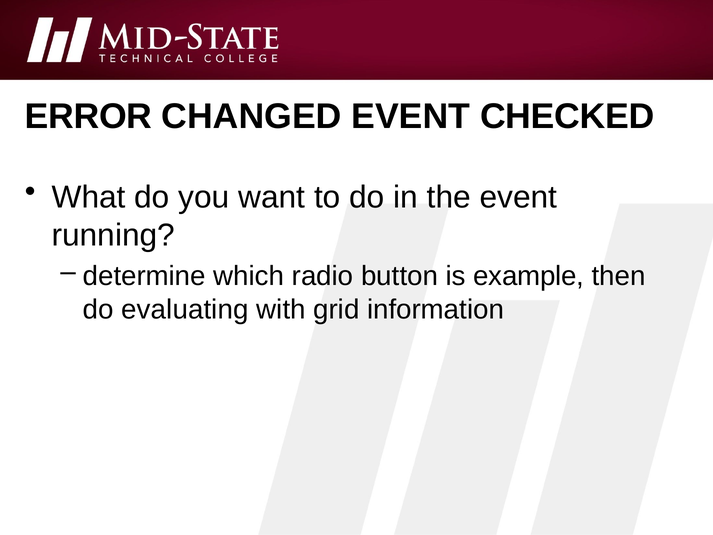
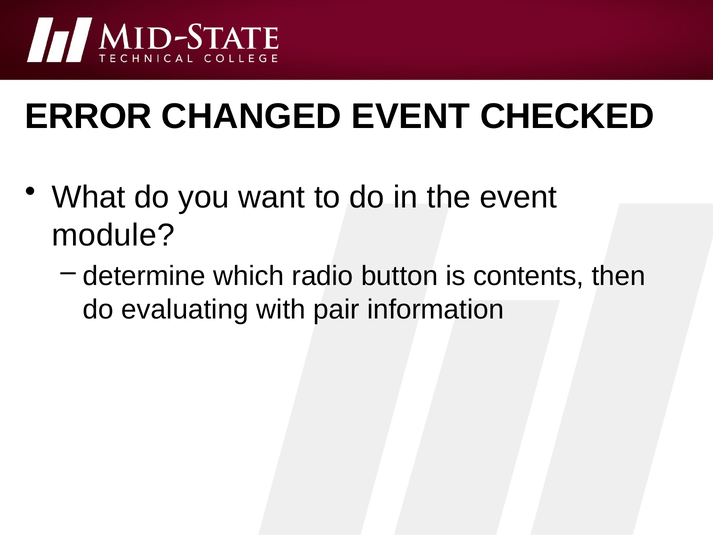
running: running -> module
example: example -> contents
grid: grid -> pair
